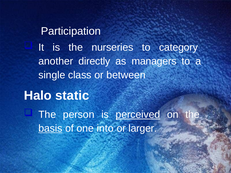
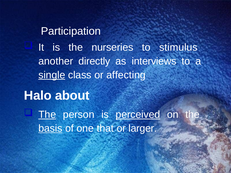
category: category -> stimulus
managers: managers -> interviews
single underline: none -> present
between: between -> affecting
static: static -> about
The at (47, 115) underline: none -> present
into: into -> that
